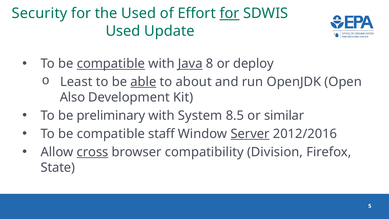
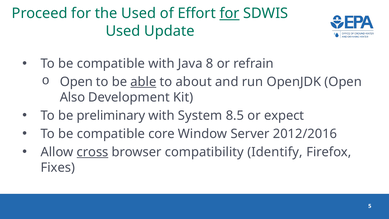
Security: Security -> Proceed
compatible at (111, 64) underline: present -> none
Java underline: present -> none
deploy: deploy -> refrain
Least at (76, 82): Least -> Open
similar: similar -> expect
staff: staff -> core
Server underline: present -> none
Division: Division -> Identify
State: State -> Fixes
